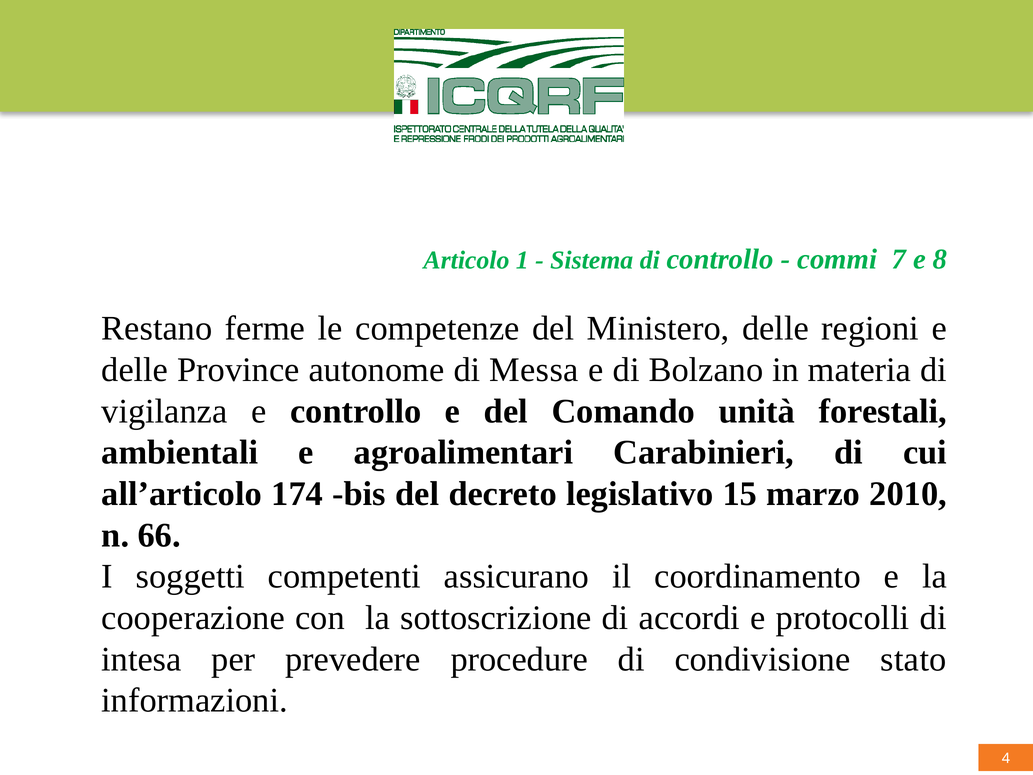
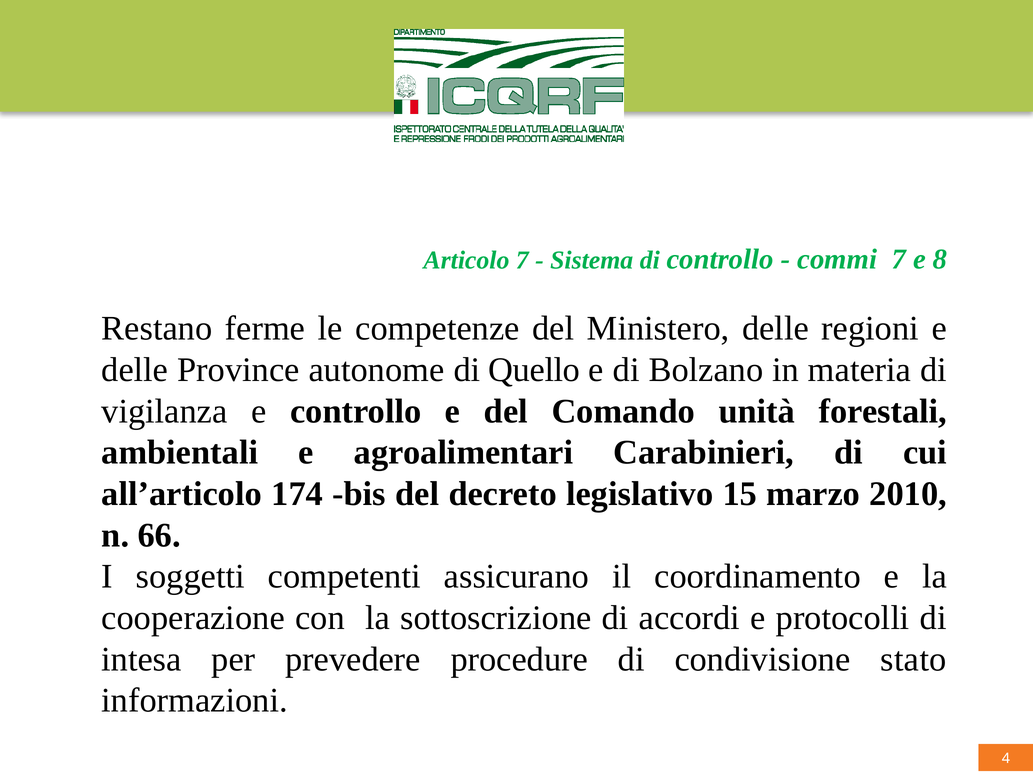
Articolo 1: 1 -> 7
Messa: Messa -> Quello
